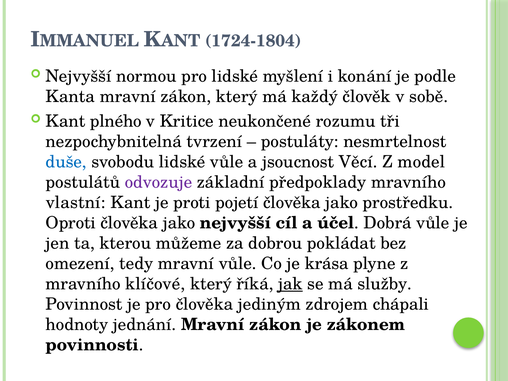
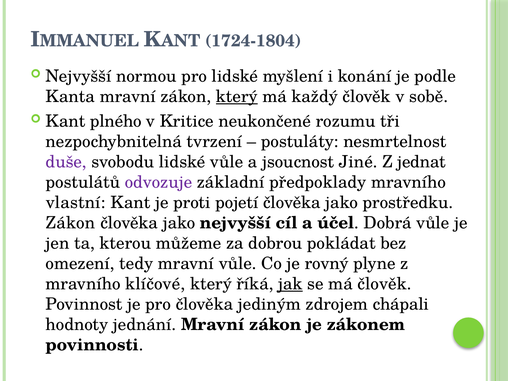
který at (237, 97) underline: none -> present
duše colour: blue -> purple
Věcí: Věcí -> Jiné
model: model -> jednat
Oproti at (71, 223): Oproti -> Zákon
krása: krása -> rovný
má služby: služby -> člověk
